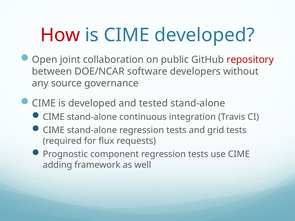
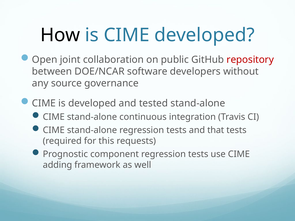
How colour: red -> black
grid: grid -> that
flux: flux -> this
